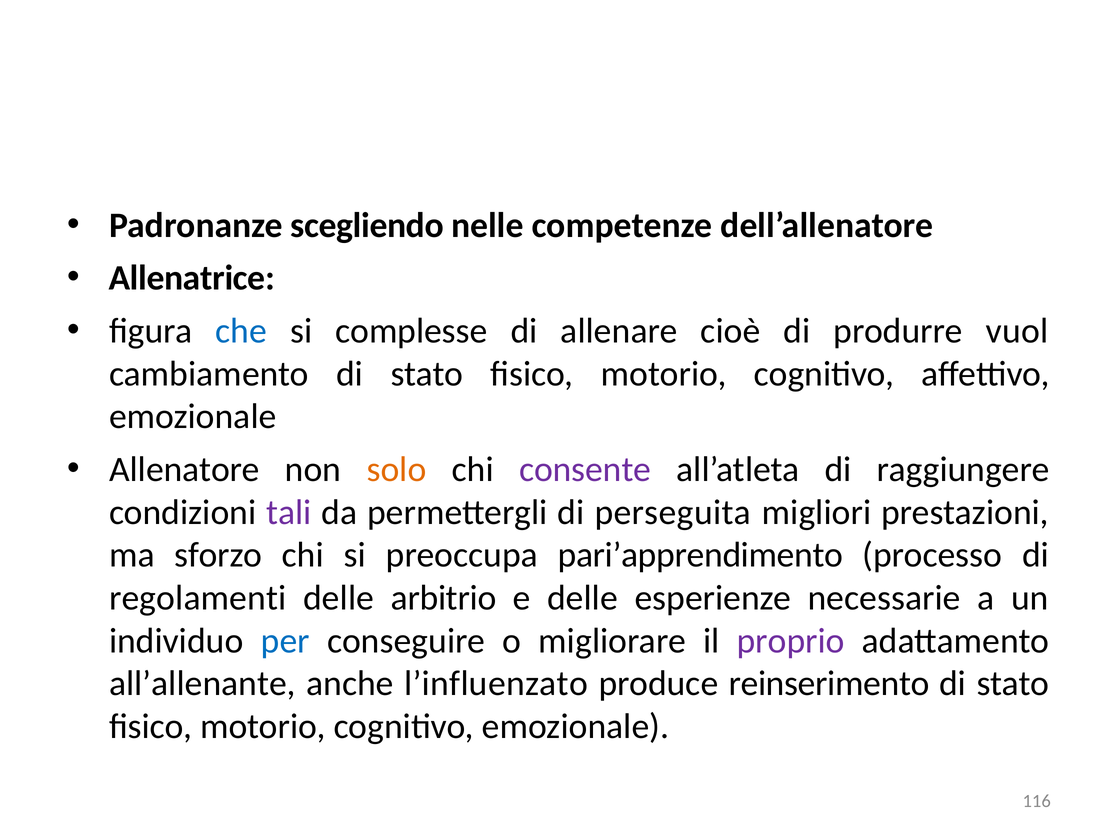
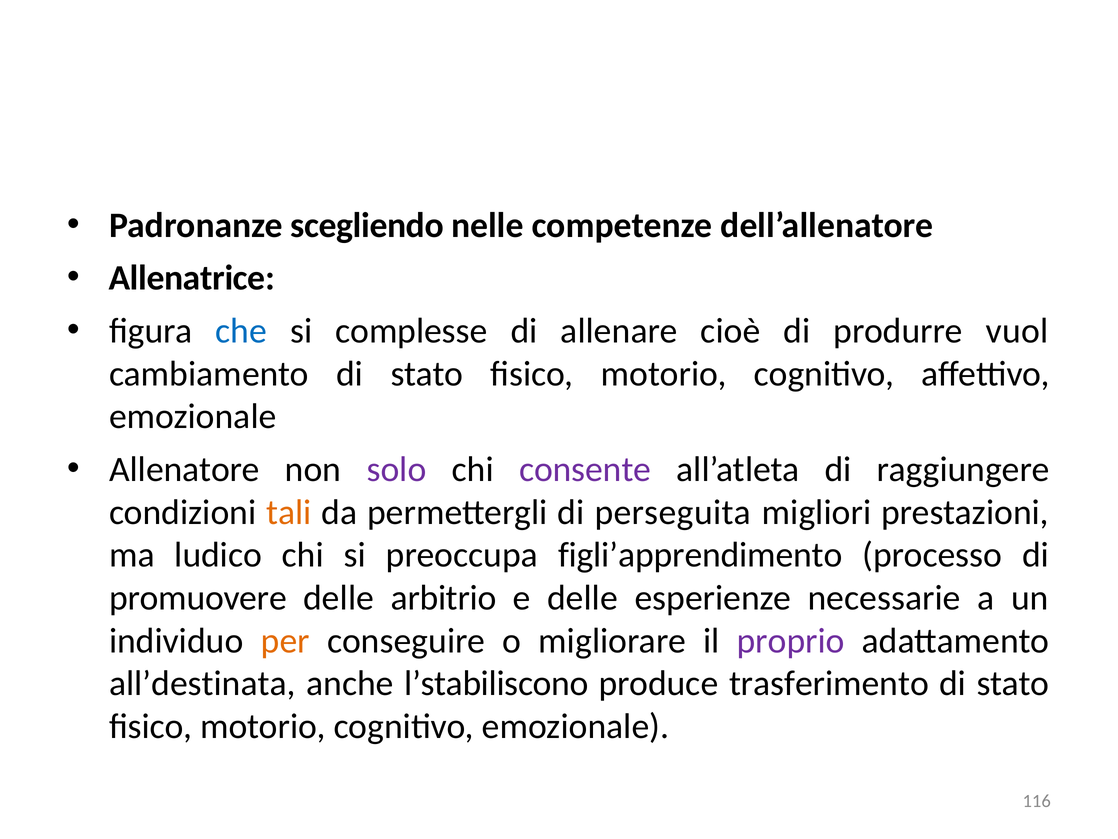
solo colour: orange -> purple
tali colour: purple -> orange
sforzo: sforzo -> ludico
pari’apprendimento: pari’apprendimento -> figli’apprendimento
regolamenti: regolamenti -> promuovere
per colour: blue -> orange
all’allenante: all’allenante -> all’destinata
l’influenzato: l’influenzato -> l’stabiliscono
reinserimento: reinserimento -> trasferimento
